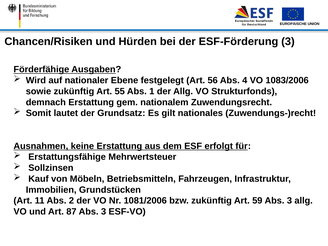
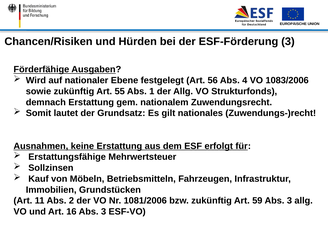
87: 87 -> 16
